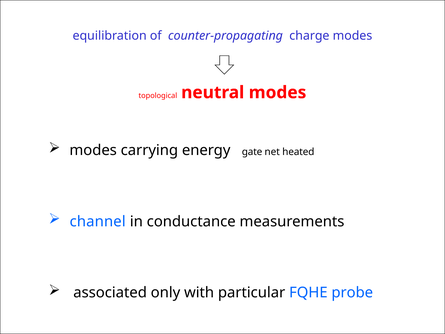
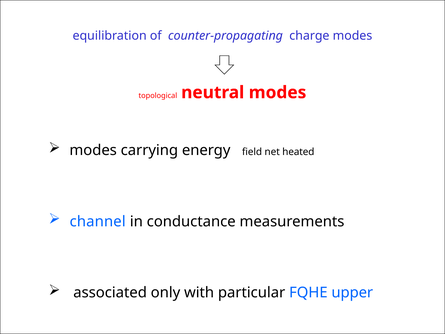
gate: gate -> field
probe: probe -> upper
